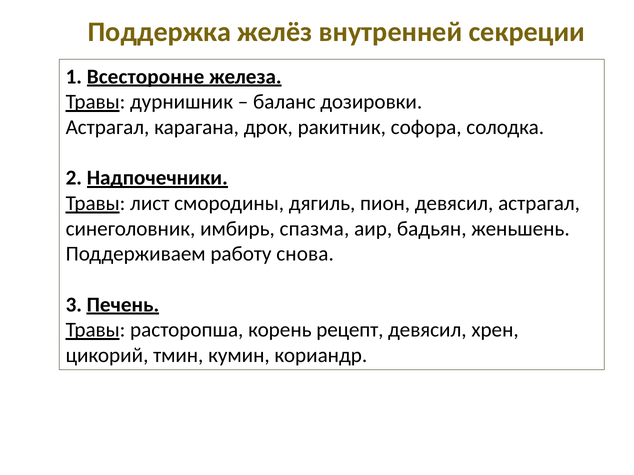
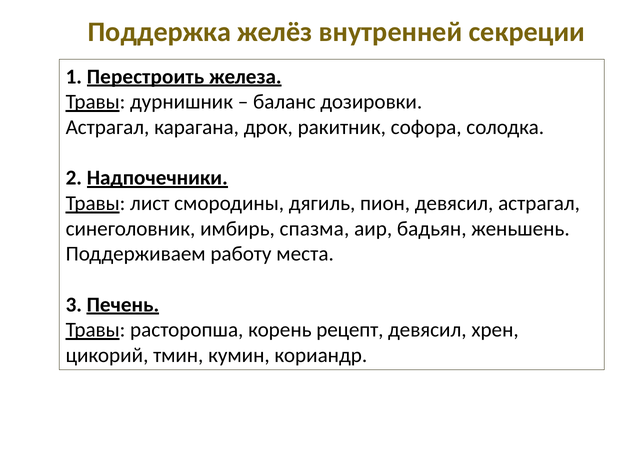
Всесторонне: Всесторонне -> Перестроить
снова: снова -> места
